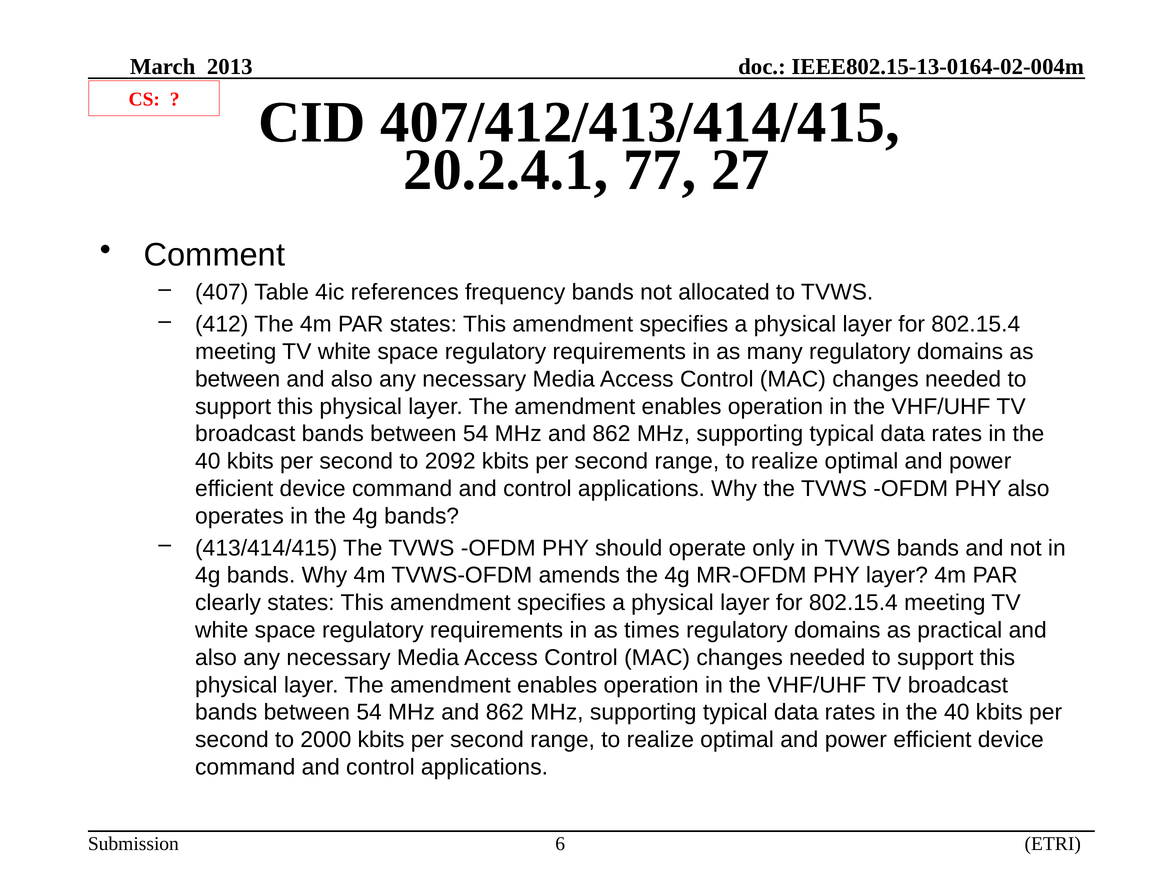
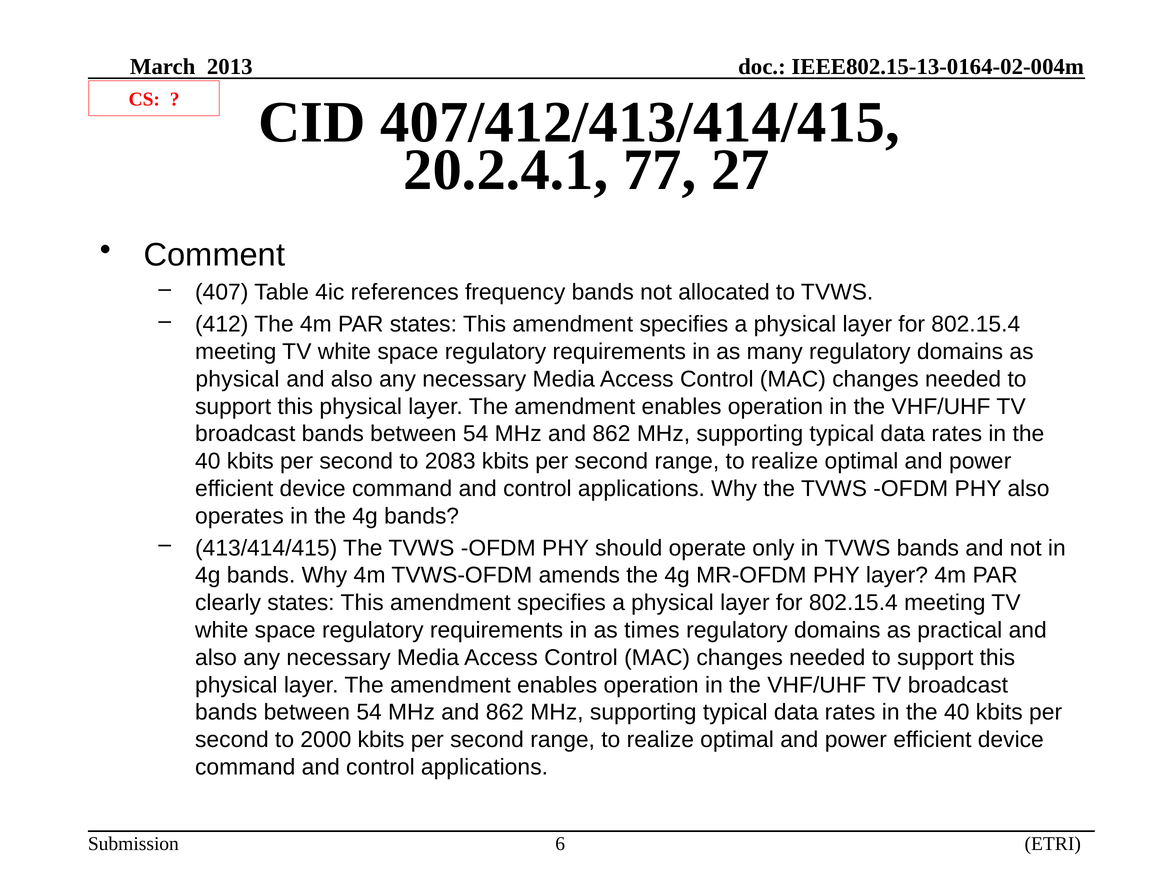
between at (238, 379): between -> physical
2092: 2092 -> 2083
